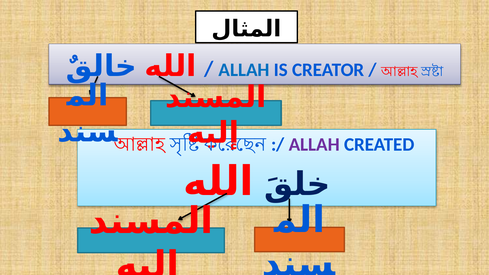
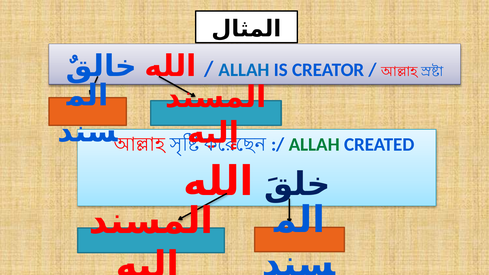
ALLAH at (314, 145) colour: purple -> green
